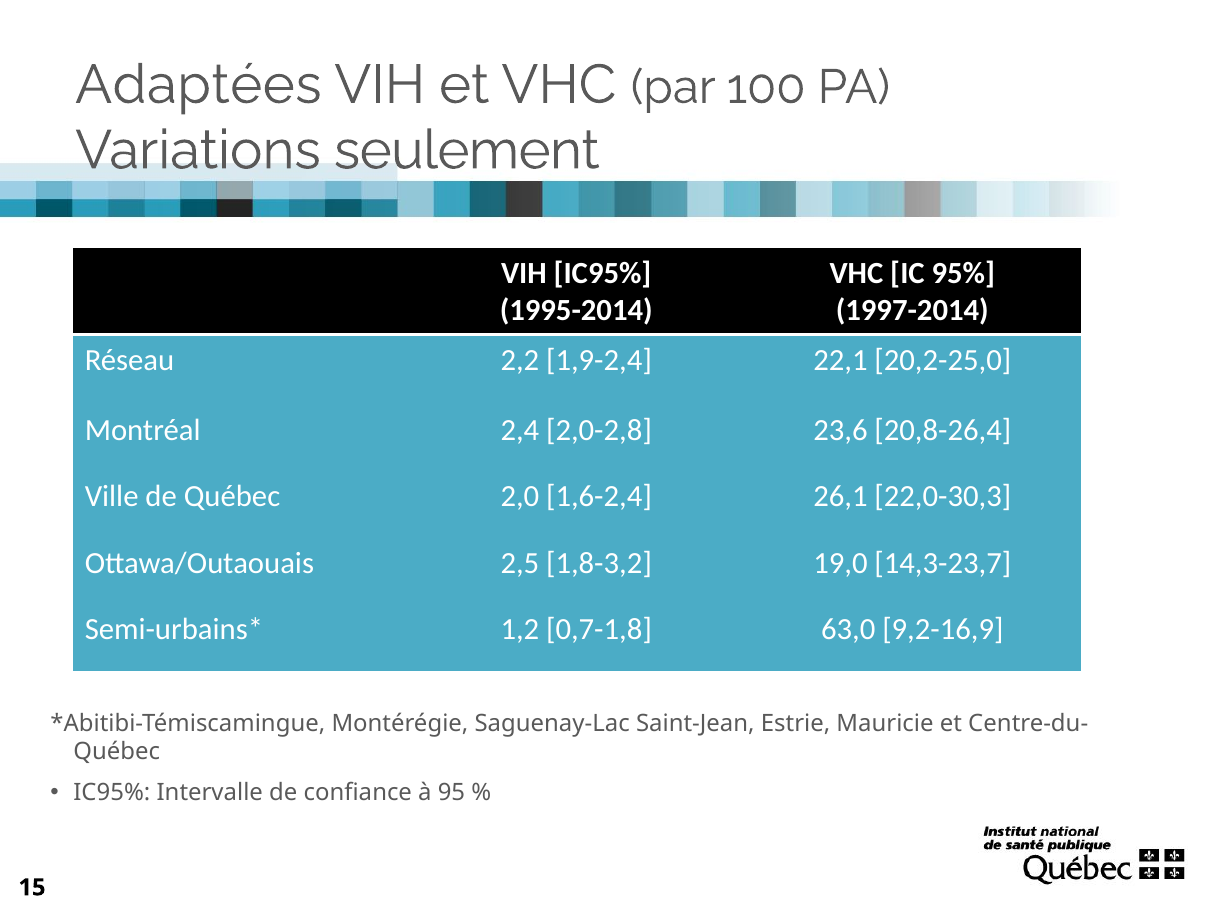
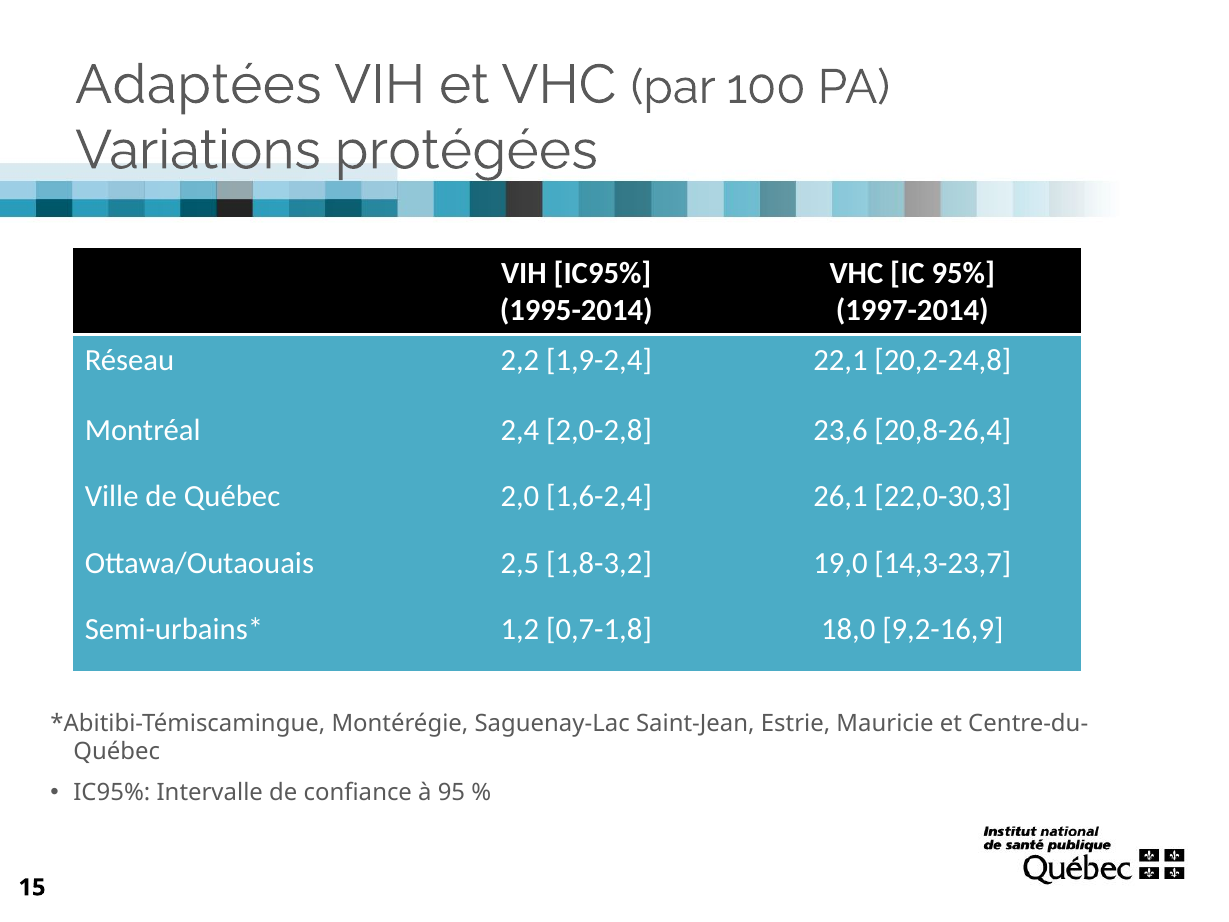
seulement: seulement -> protégées
20,2-25,0: 20,2-25,0 -> 20,2-24,8
63,0: 63,0 -> 18,0
